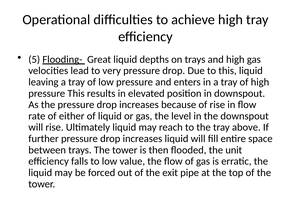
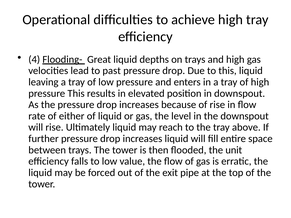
5: 5 -> 4
very: very -> past
